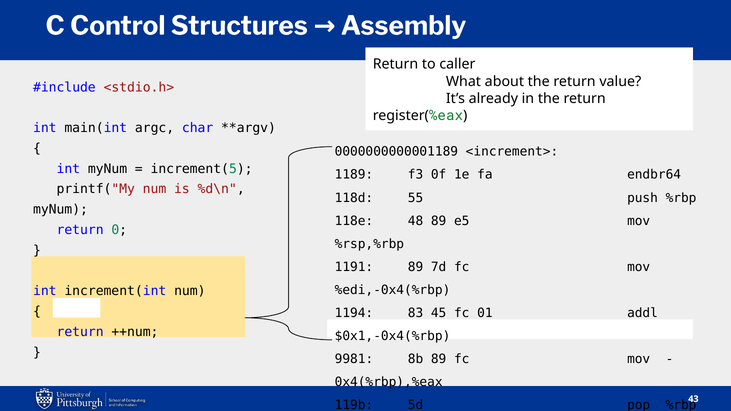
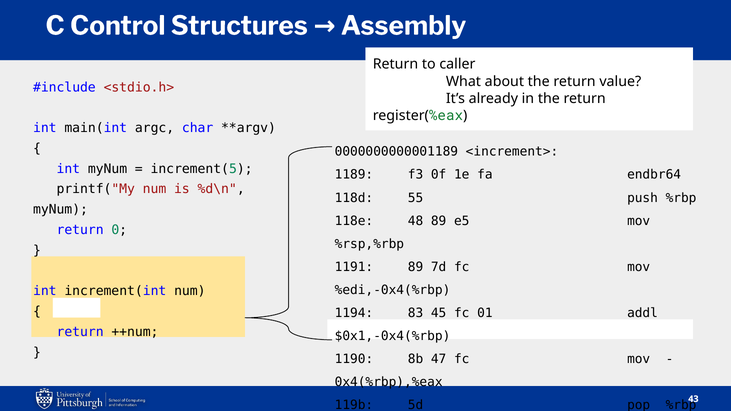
9981: 9981 -> 1190
8b 89: 89 -> 47
